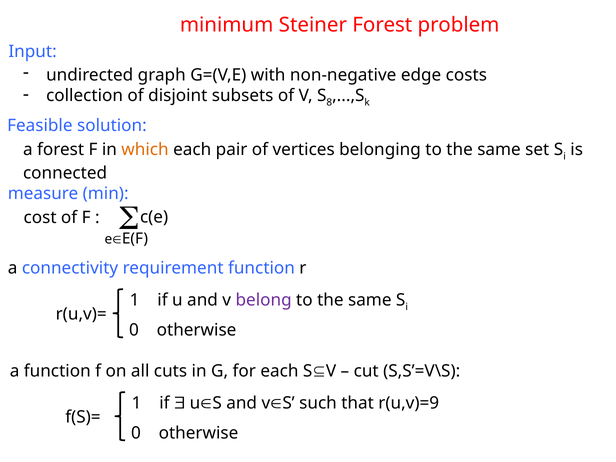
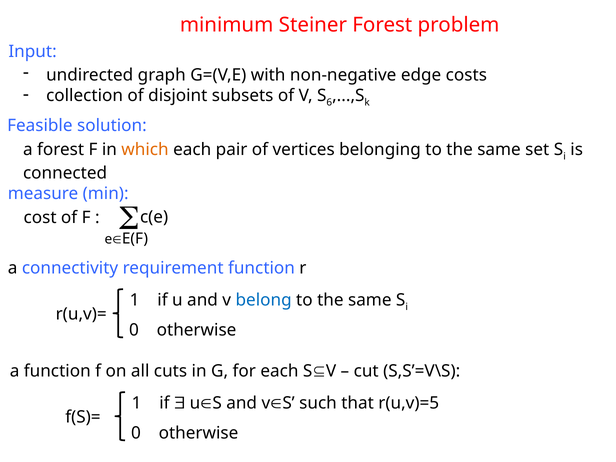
8: 8 -> 6
belong colour: purple -> blue
r(u,v)=9: r(u,v)=9 -> r(u,v)=5
